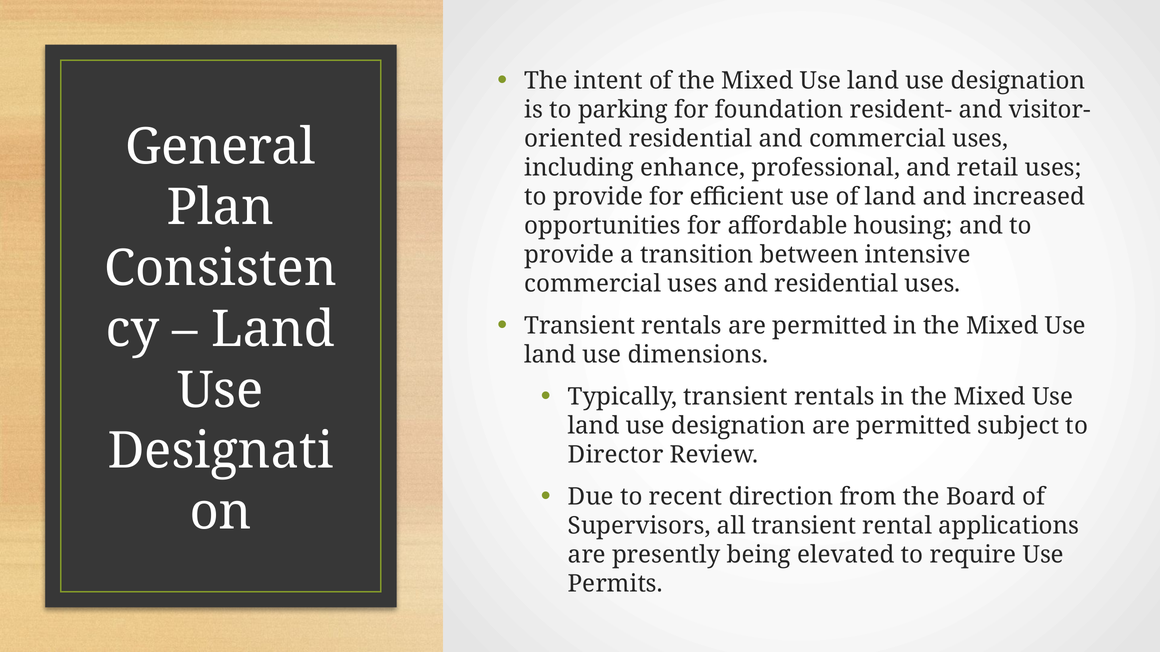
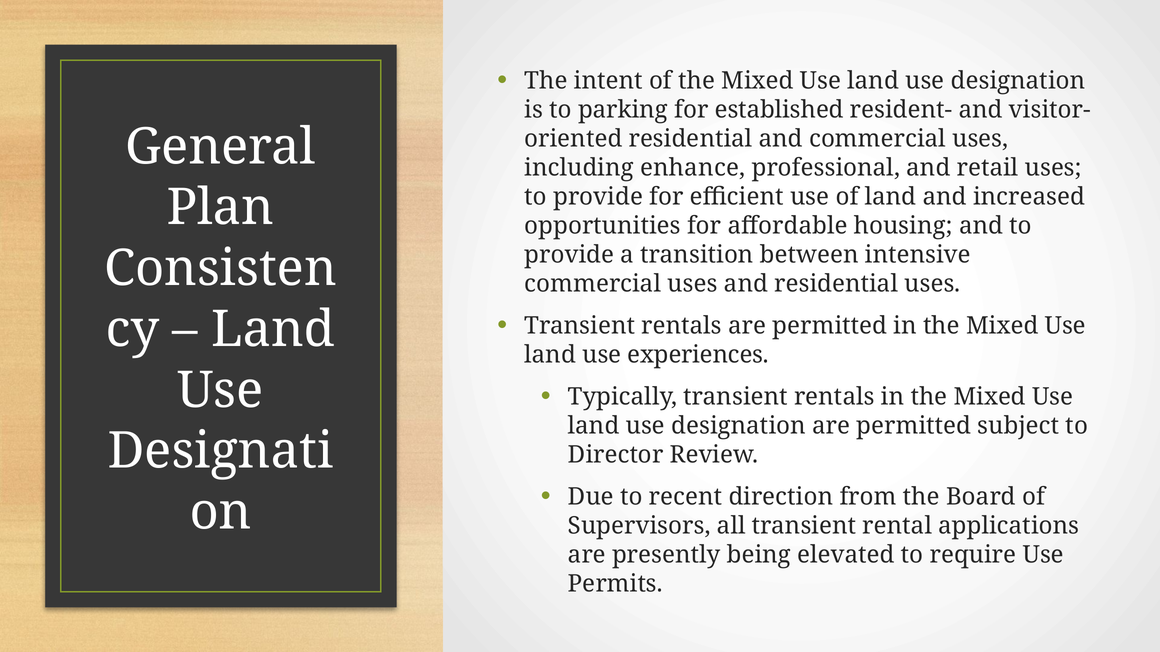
foundation: foundation -> established
dimensions: dimensions -> experiences
